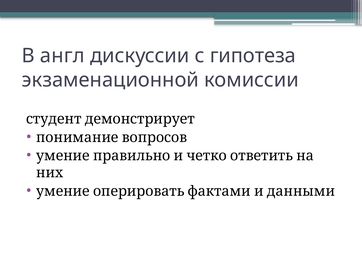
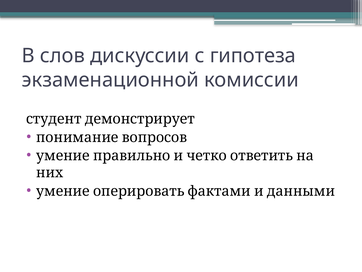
англ: англ -> слов
